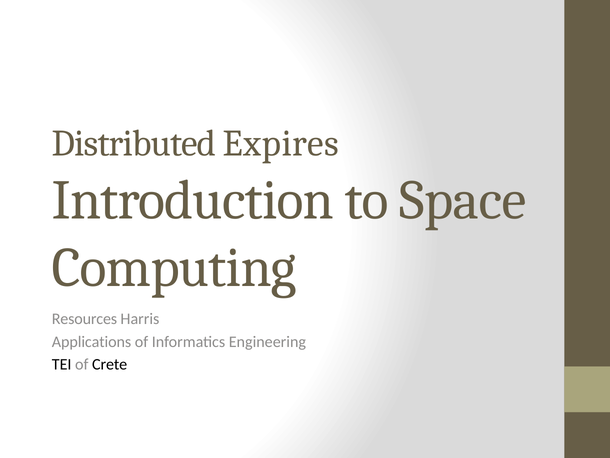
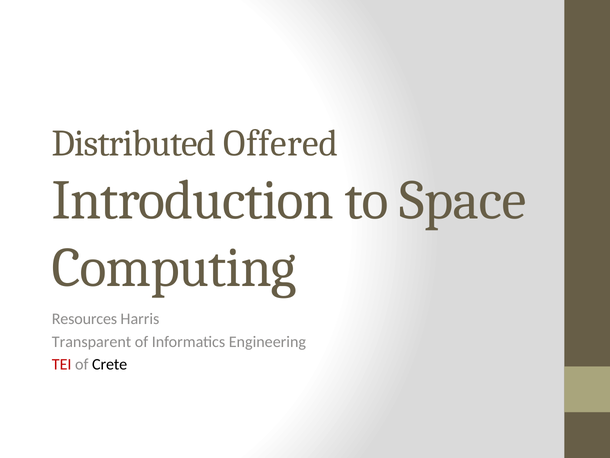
Expires: Expires -> Offered
Applications: Applications -> Transparent
TEI colour: black -> red
